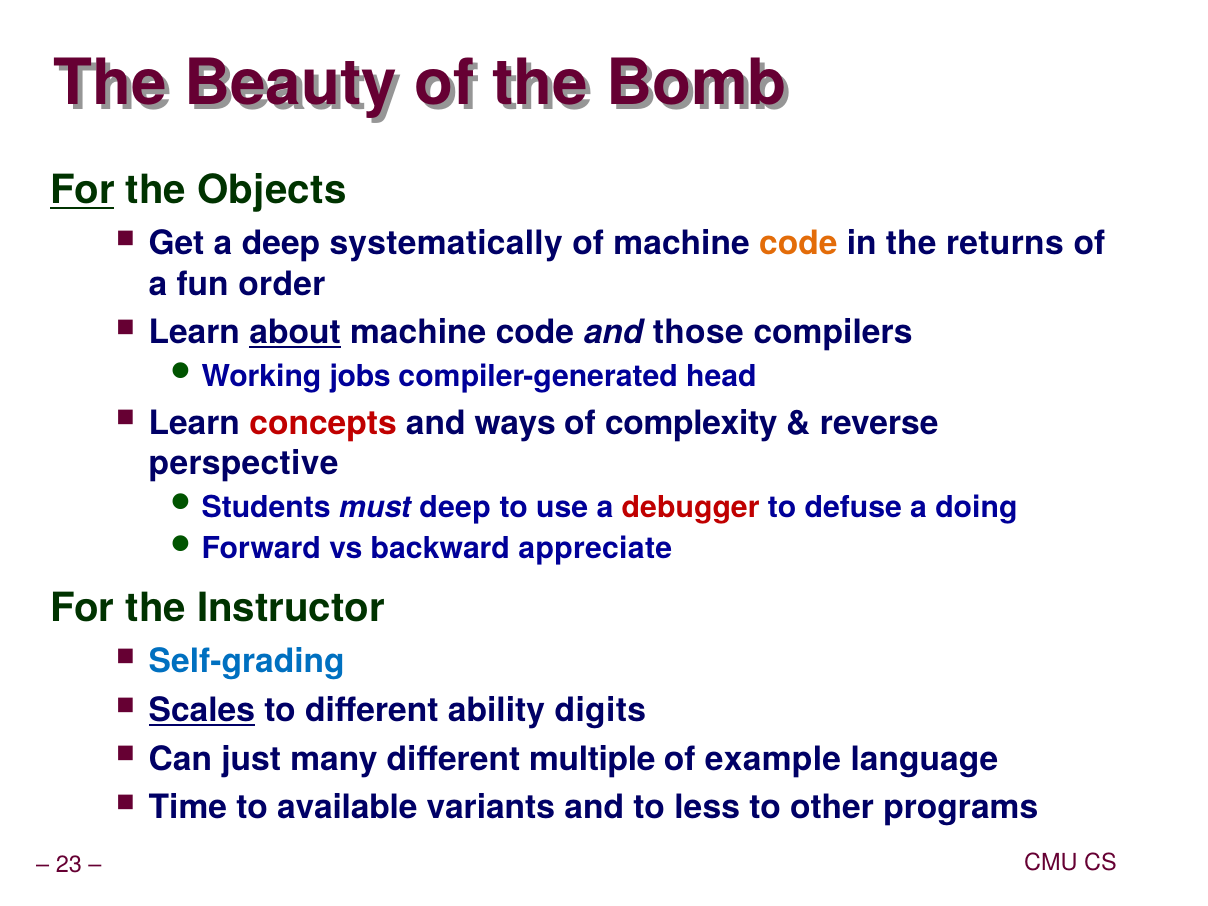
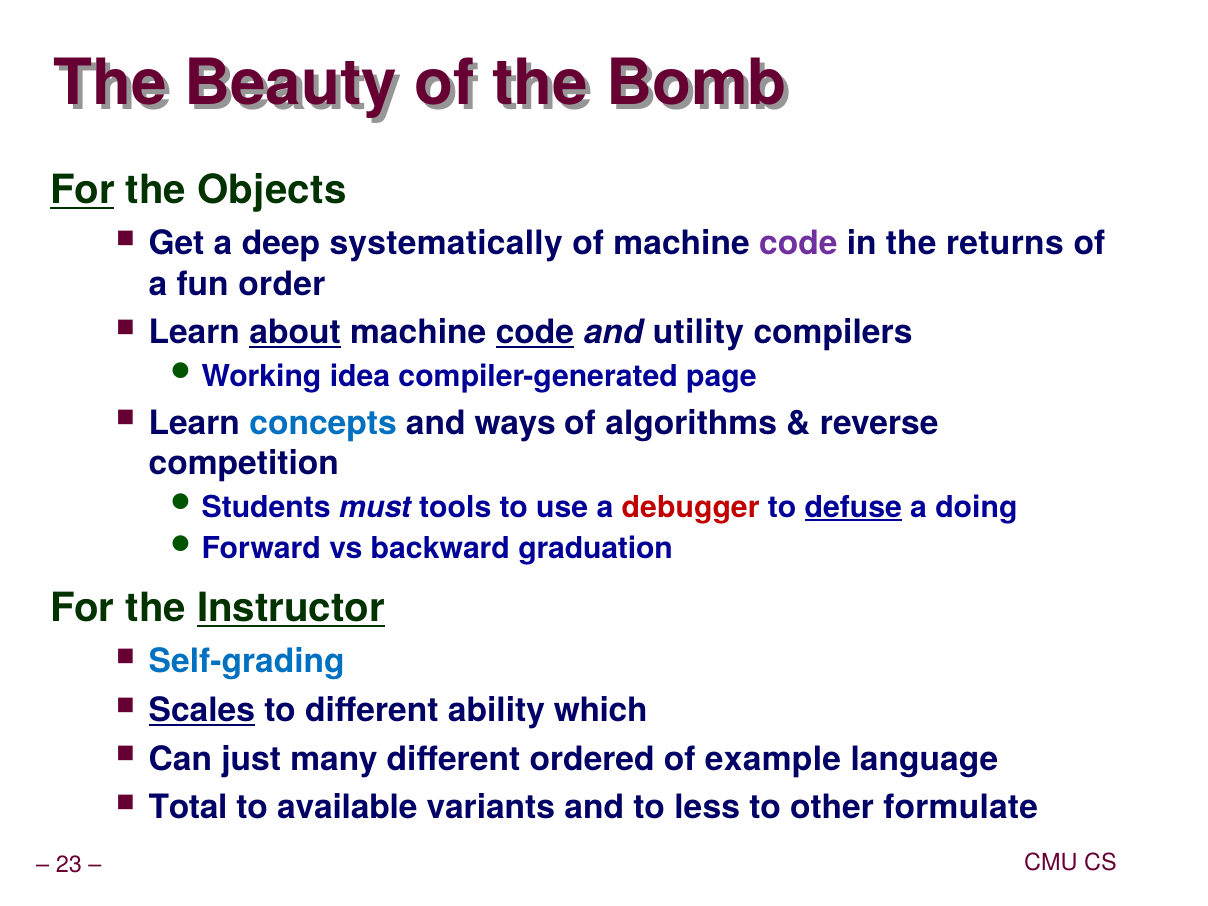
code at (798, 244) colour: orange -> purple
code at (535, 333) underline: none -> present
those: those -> utility
jobs: jobs -> idea
head: head -> page
concepts colour: red -> blue
complexity: complexity -> algorithms
perspective: perspective -> competition
must deep: deep -> tools
defuse underline: none -> present
appreciate: appreciate -> graduation
Instructor underline: none -> present
digits: digits -> which
multiple: multiple -> ordered
Time: Time -> Total
programs: programs -> formulate
